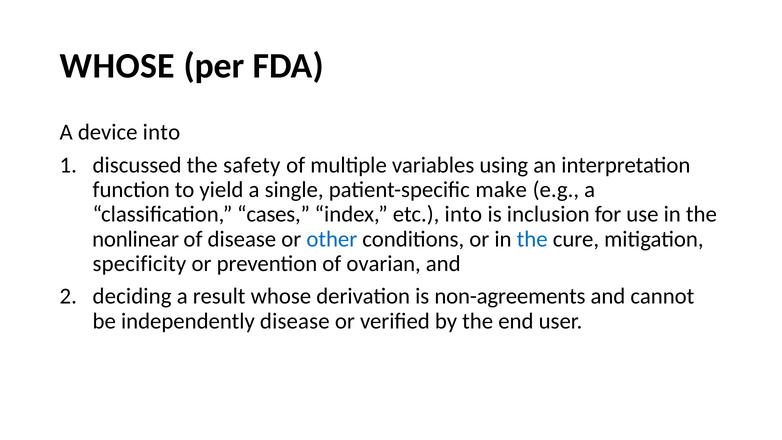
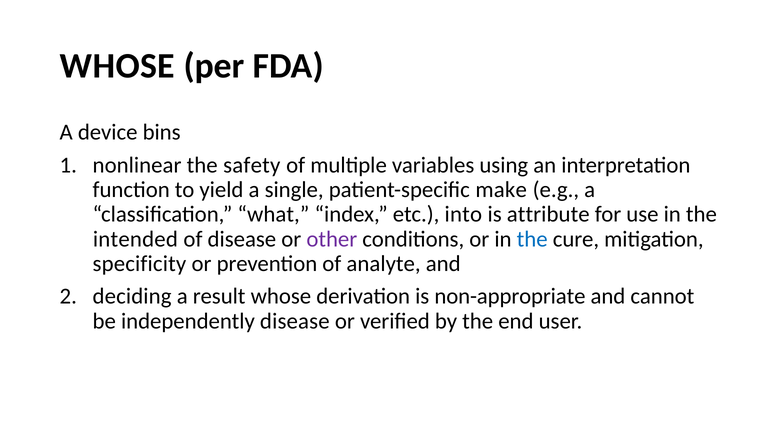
device into: into -> bins
discussed: discussed -> nonlinear
cases: cases -> what
inclusion: inclusion -> attribute
nonlinear: nonlinear -> intended
other colour: blue -> purple
ovarian: ovarian -> analyte
non-agreements: non-agreements -> non-appropriate
